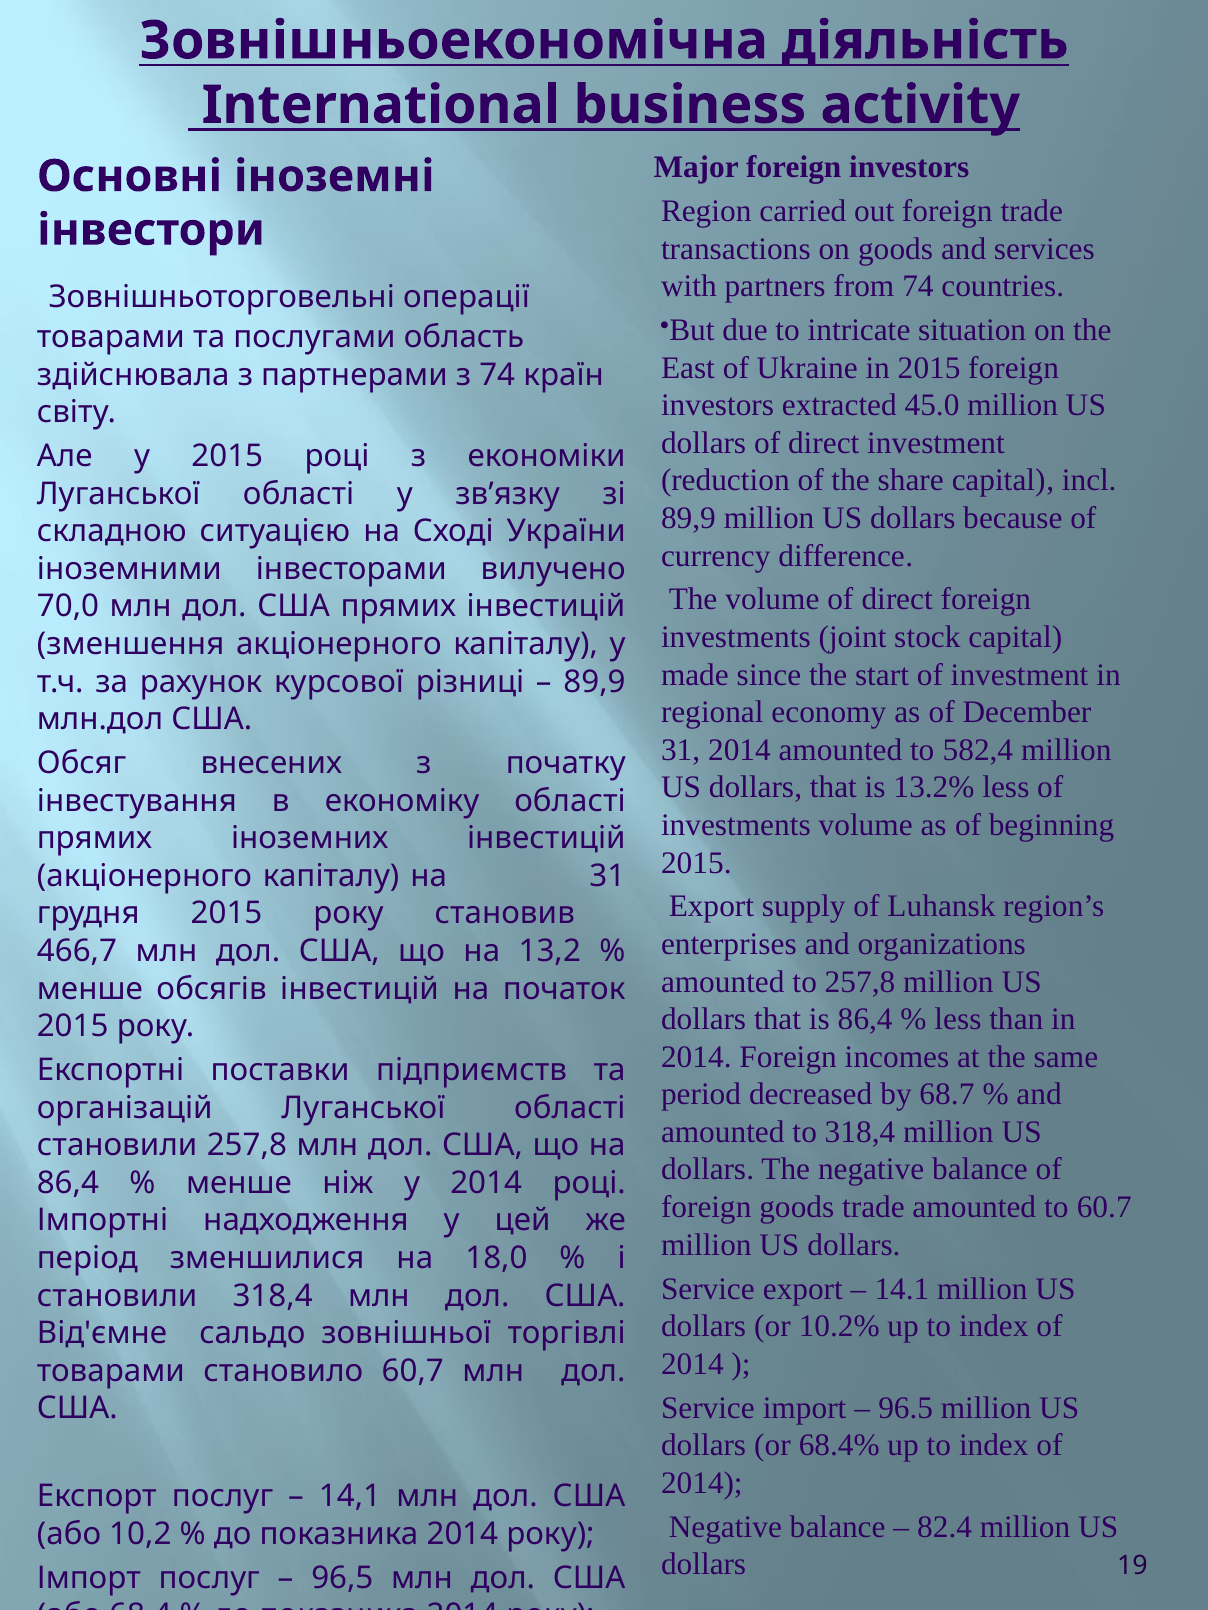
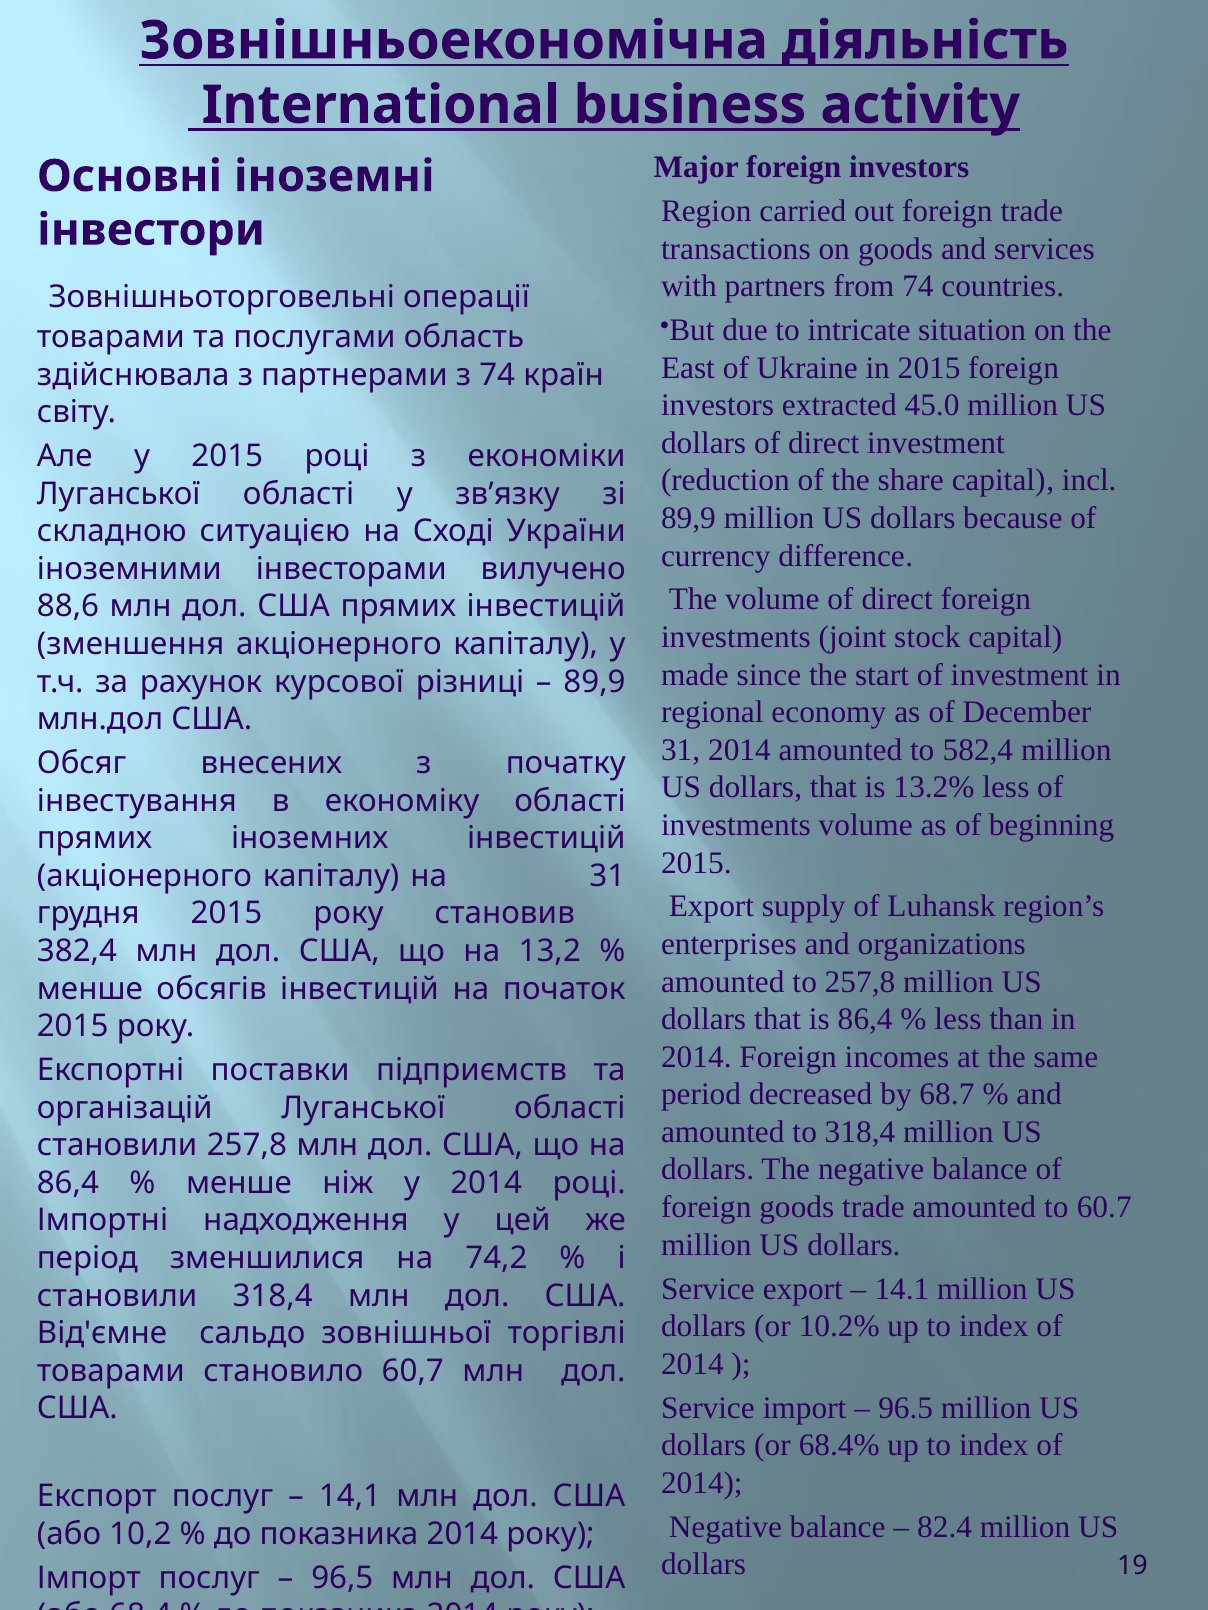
70,0: 70,0 -> 88,6
466,7: 466,7 -> 382,4
18,0: 18,0 -> 74,2
